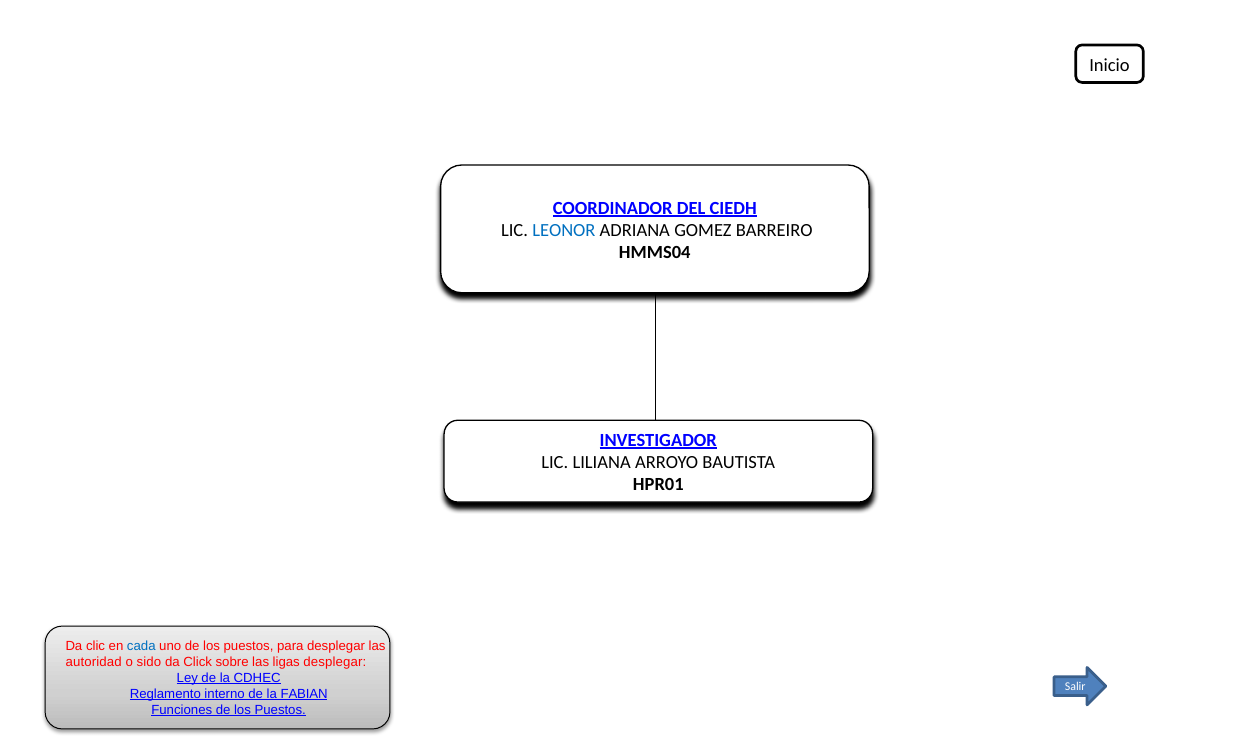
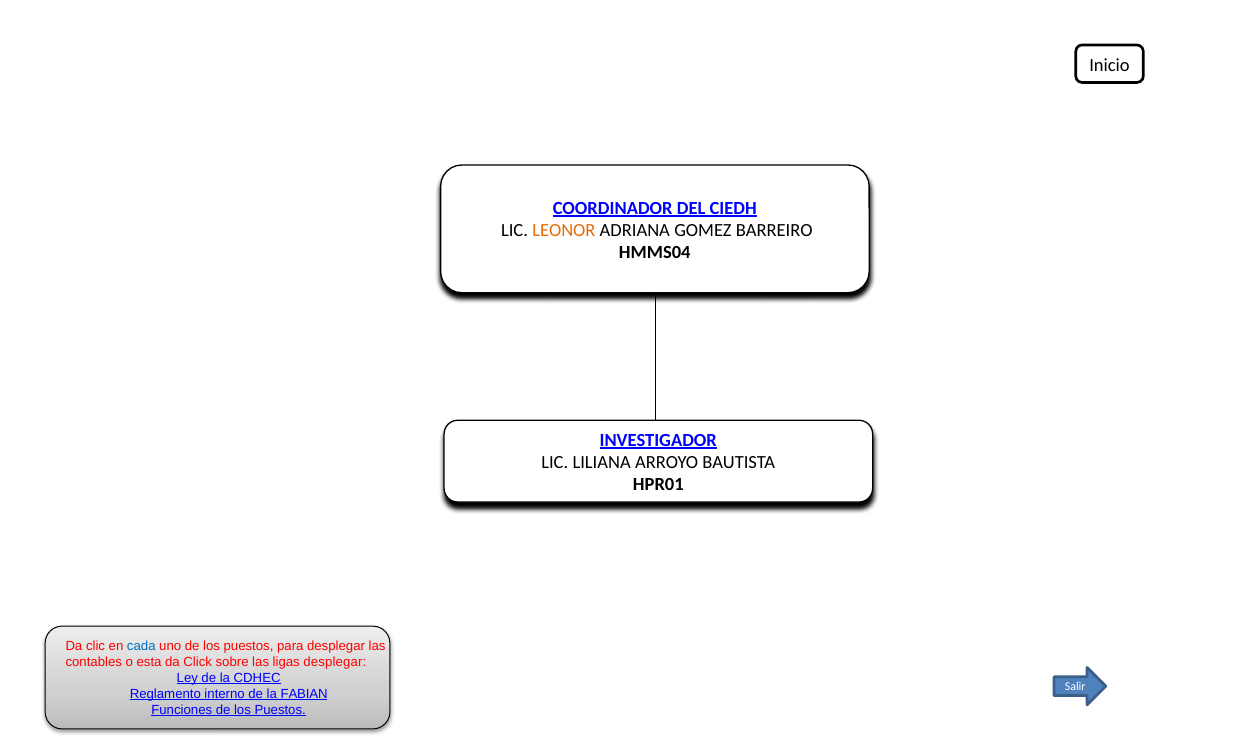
LEONOR colour: blue -> orange
autoridad: autoridad -> contables
sido: sido -> esta
